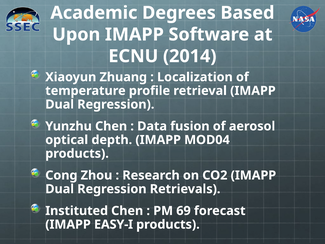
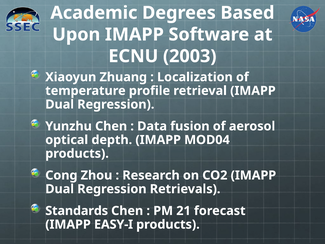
2014: 2014 -> 2003
Instituted: Instituted -> Standards
69: 69 -> 21
